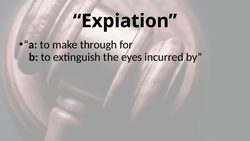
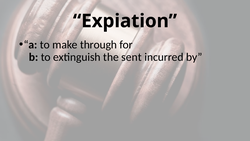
eyes: eyes -> sent
